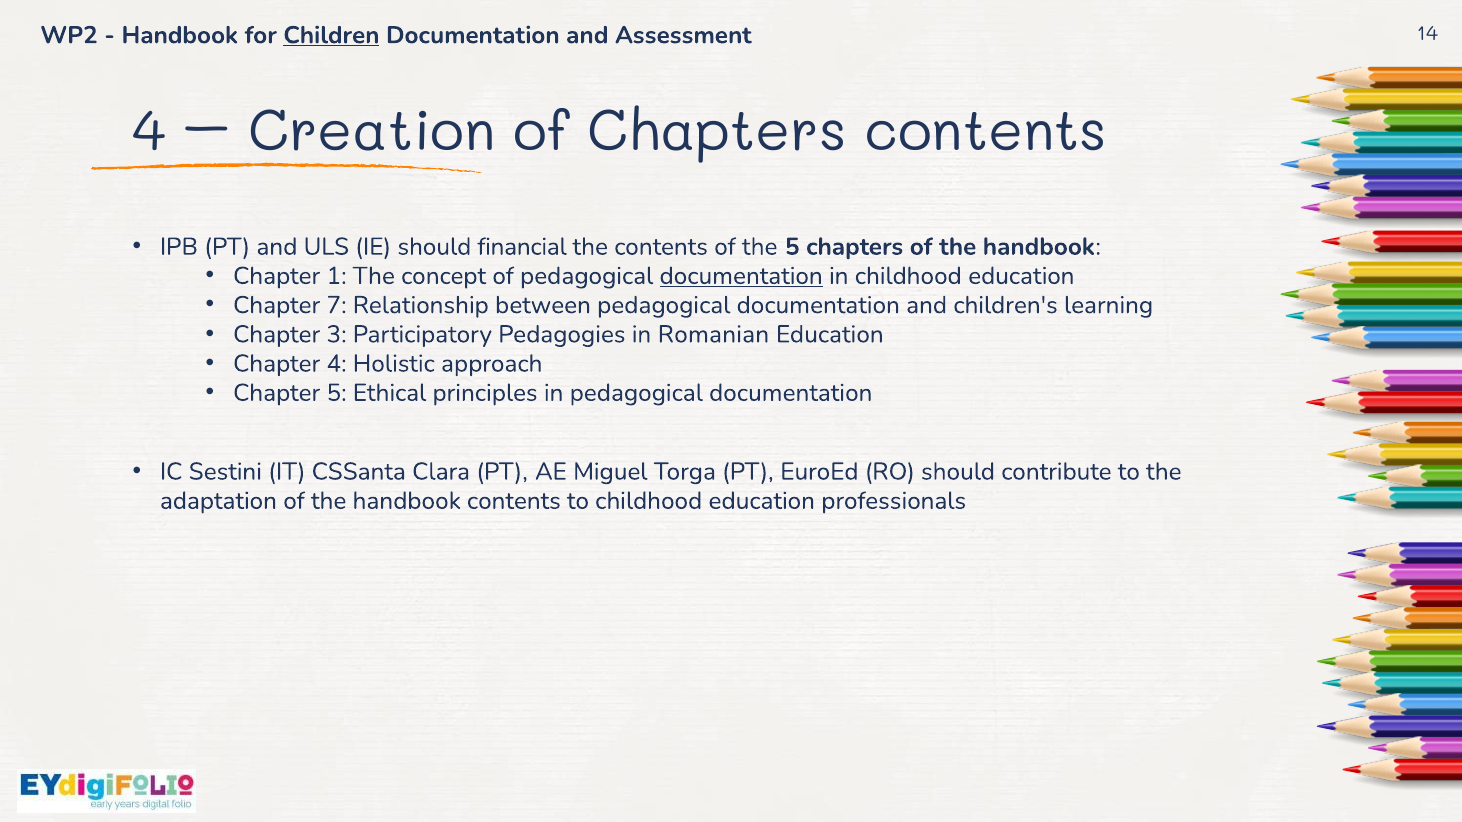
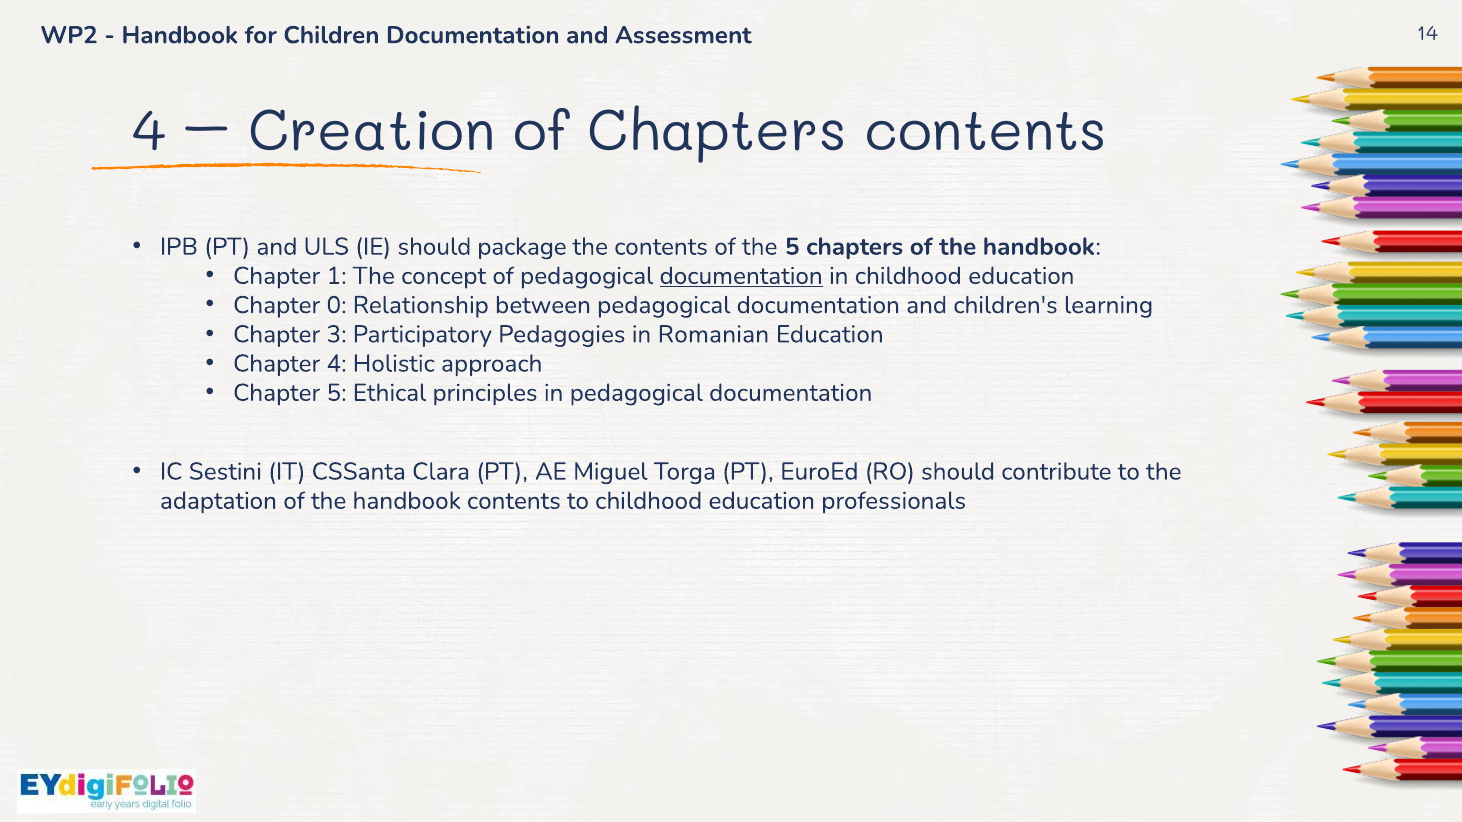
Children underline: present -> none
financial: financial -> package
7: 7 -> 0
